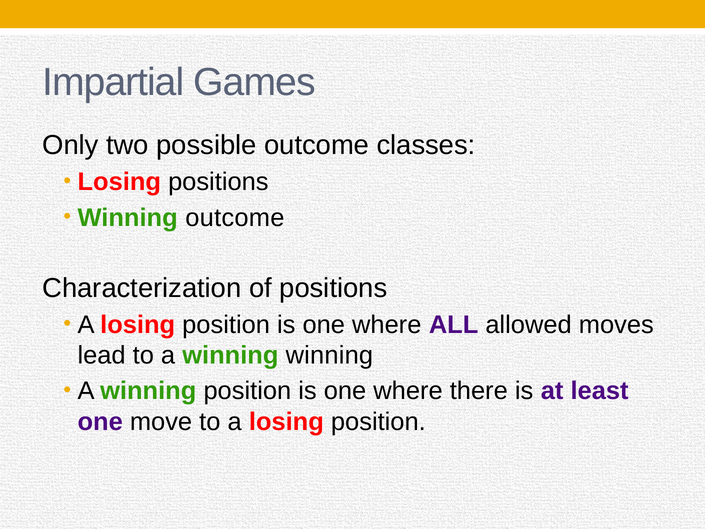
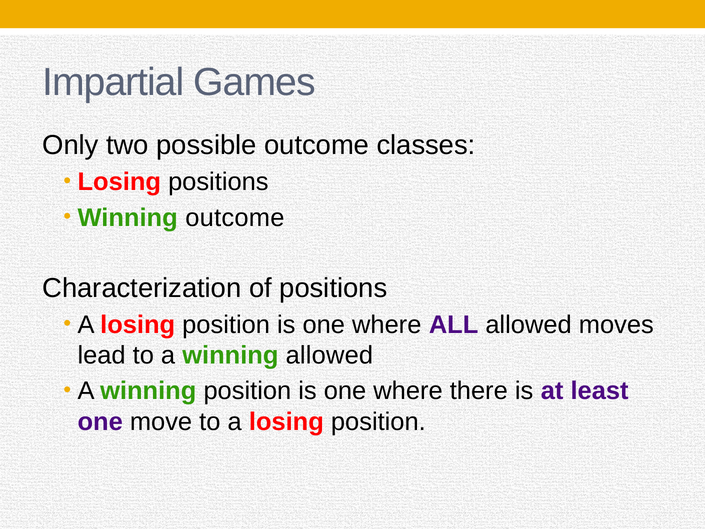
winning winning: winning -> allowed
